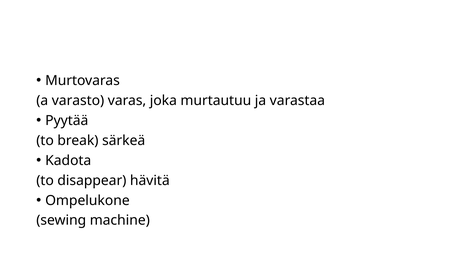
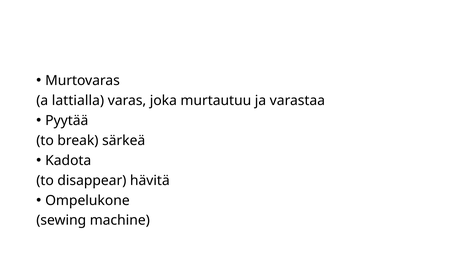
varasto: varasto -> lattialla
